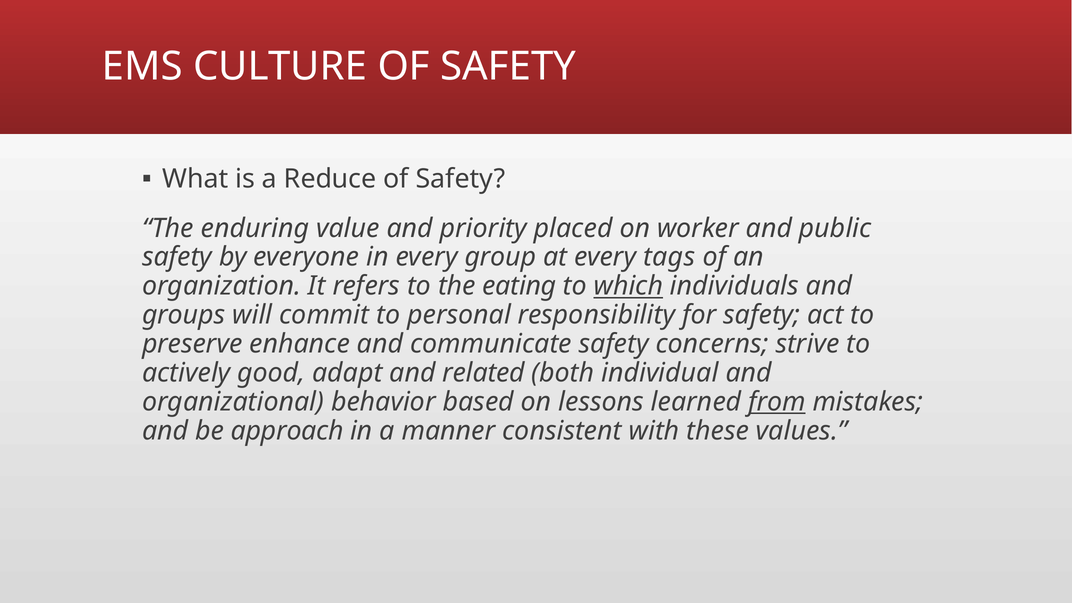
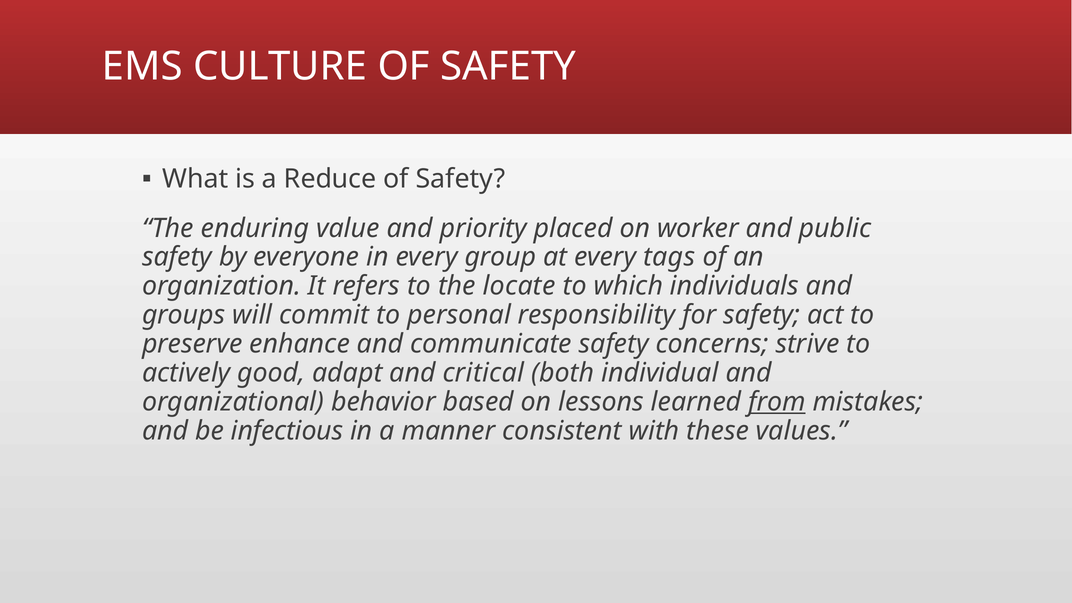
eating: eating -> locate
which underline: present -> none
related: related -> critical
approach: approach -> infectious
